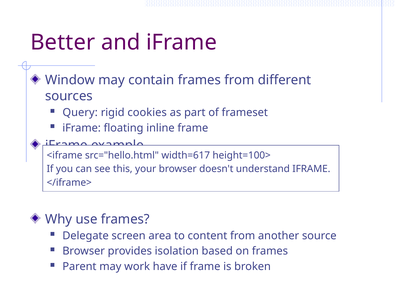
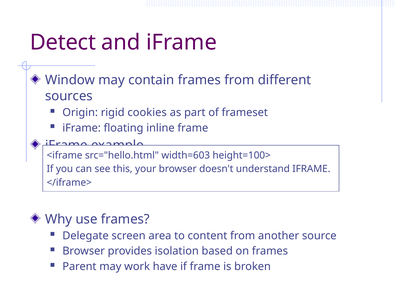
Better: Better -> Detect
Query: Query -> Origin
width=617: width=617 -> width=603
